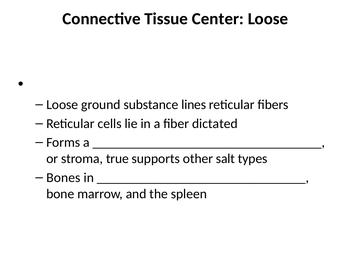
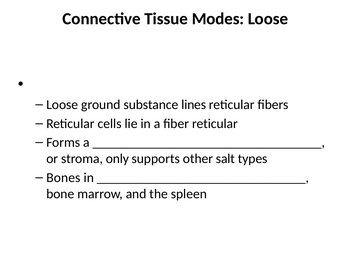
Center: Center -> Modes
fiber dictated: dictated -> reticular
true: true -> only
